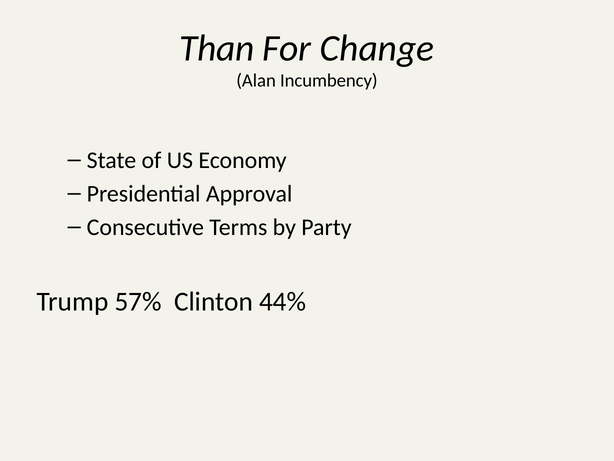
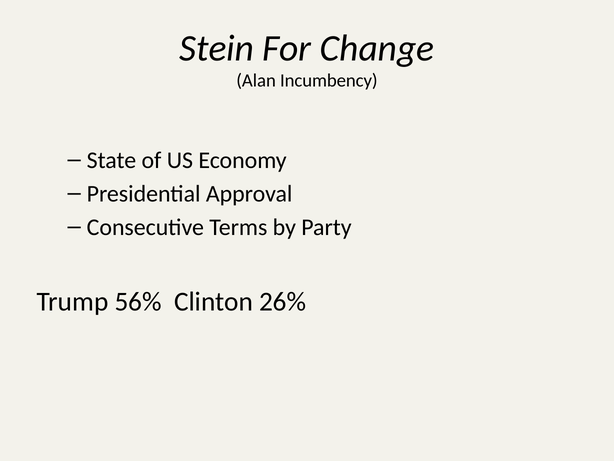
Than: Than -> Stein
57%: 57% -> 56%
44%: 44% -> 26%
